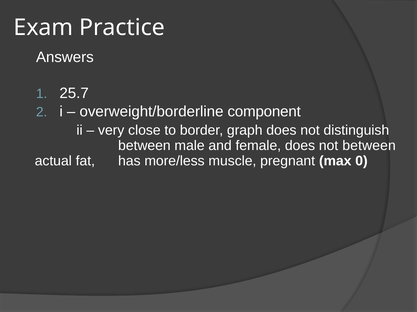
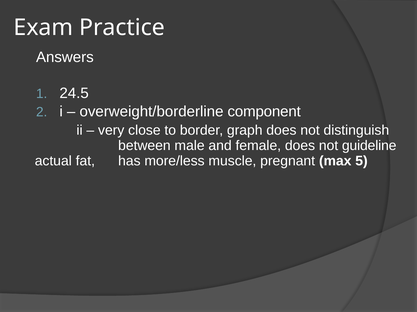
25.7: 25.7 -> 24.5
not between: between -> guideline
0: 0 -> 5
